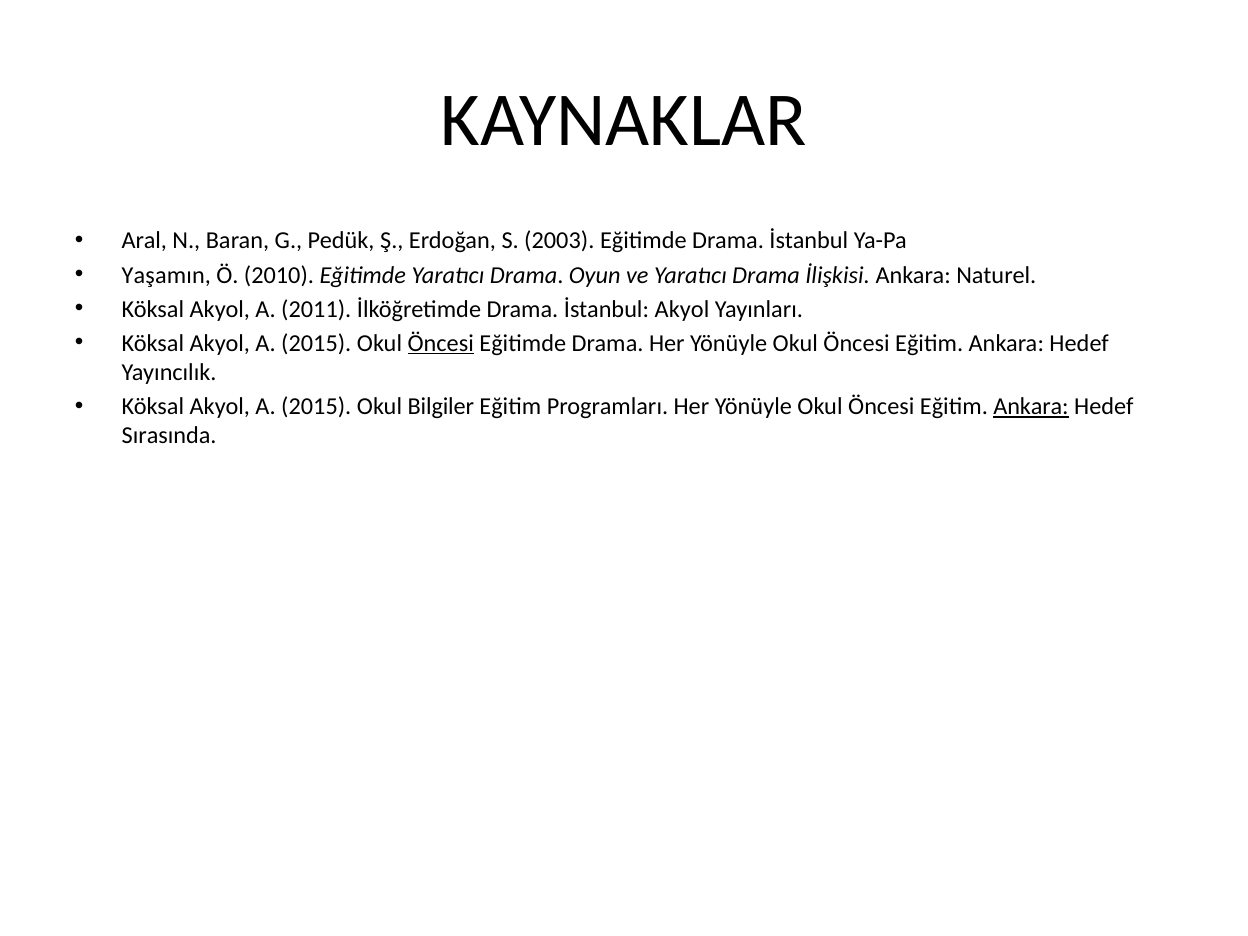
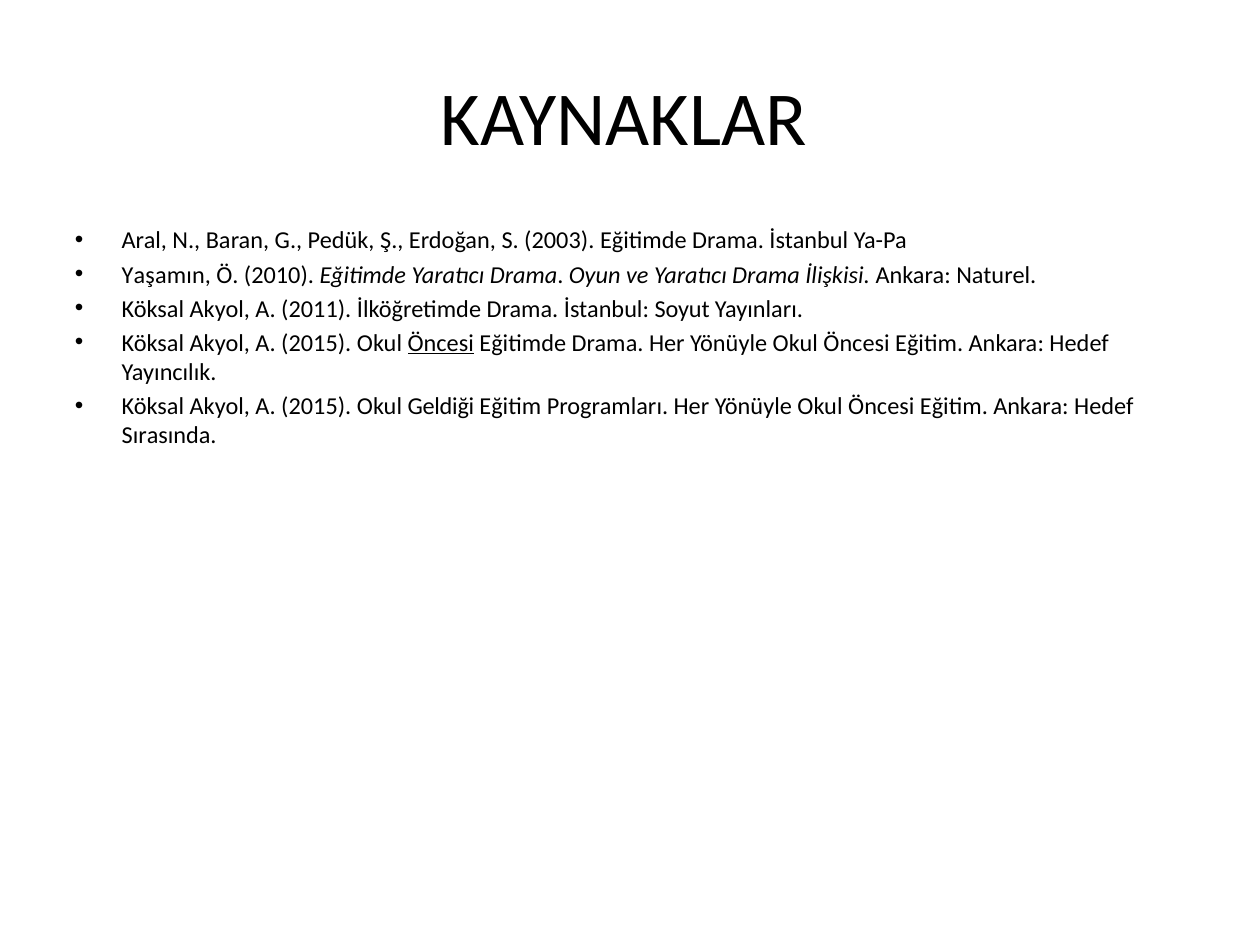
İstanbul Akyol: Akyol -> Soyut
Bilgiler: Bilgiler -> Geldiği
Ankara at (1031, 406) underline: present -> none
